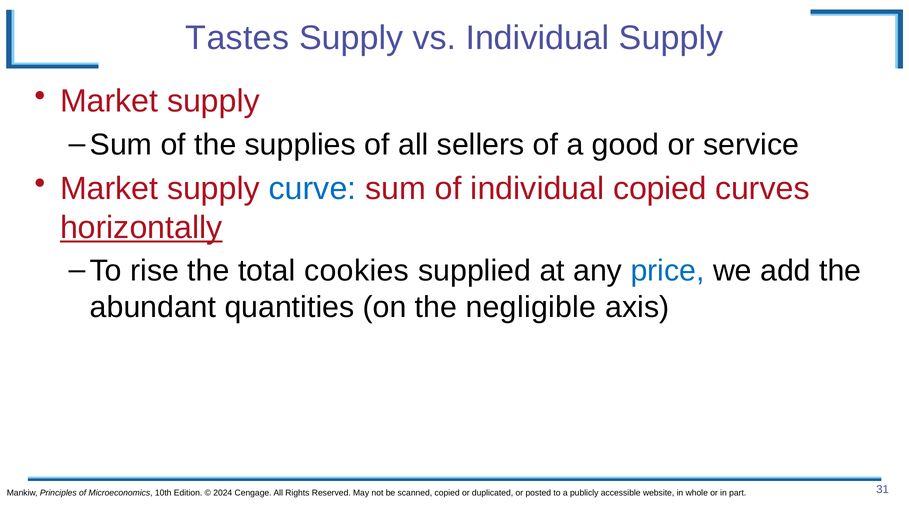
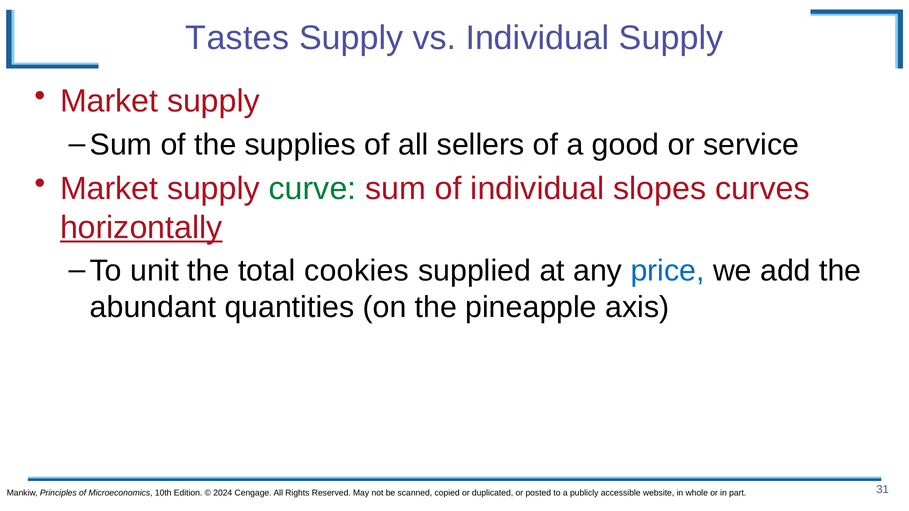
curve colour: blue -> green
individual copied: copied -> slopes
rise: rise -> unit
negligible: negligible -> pineapple
